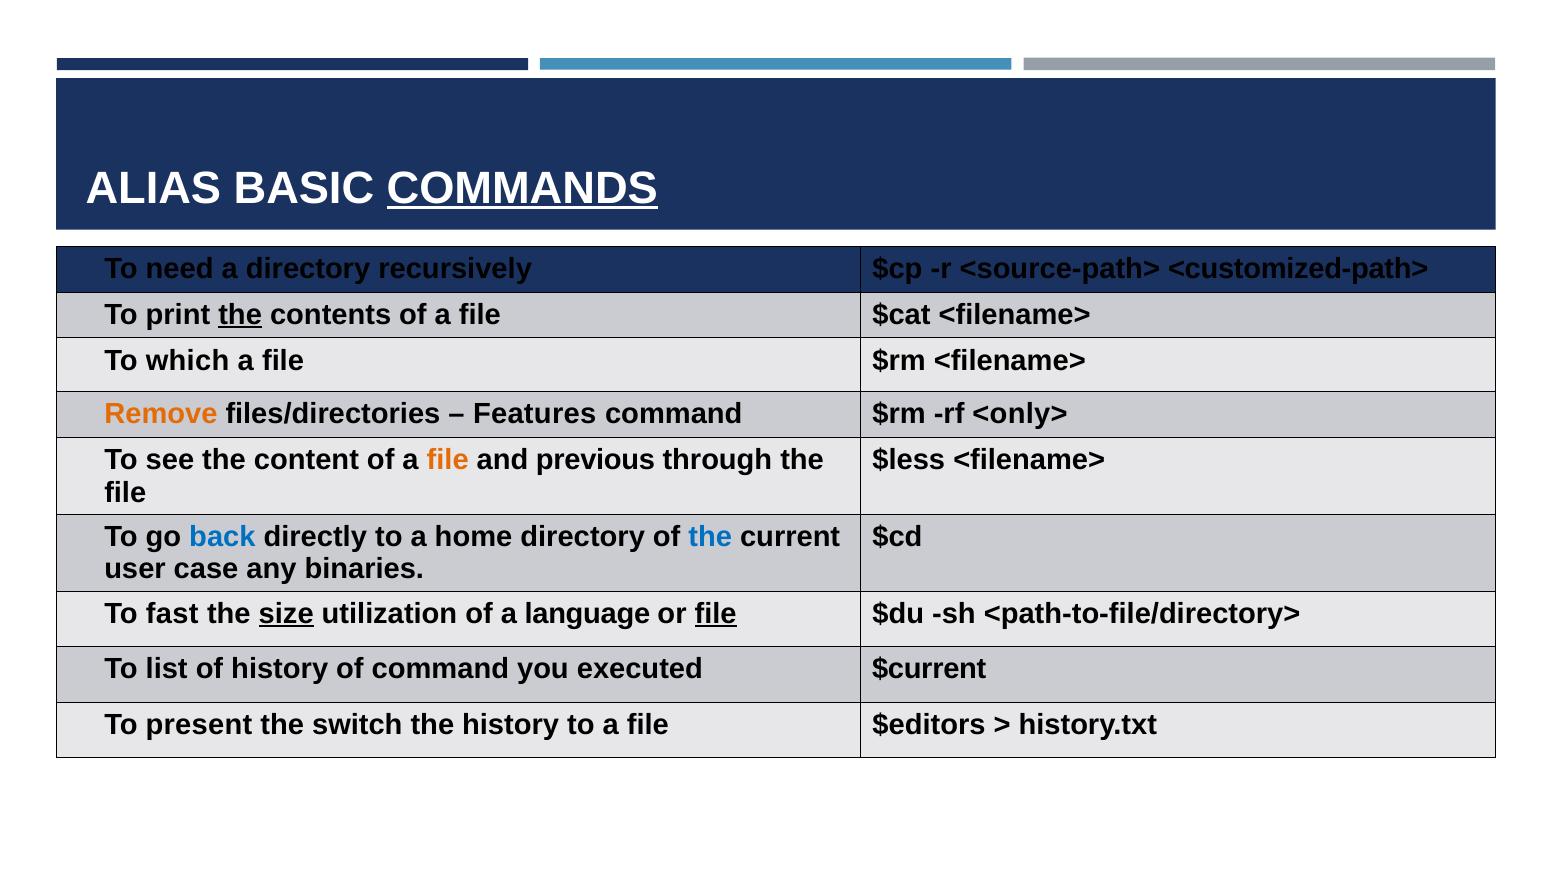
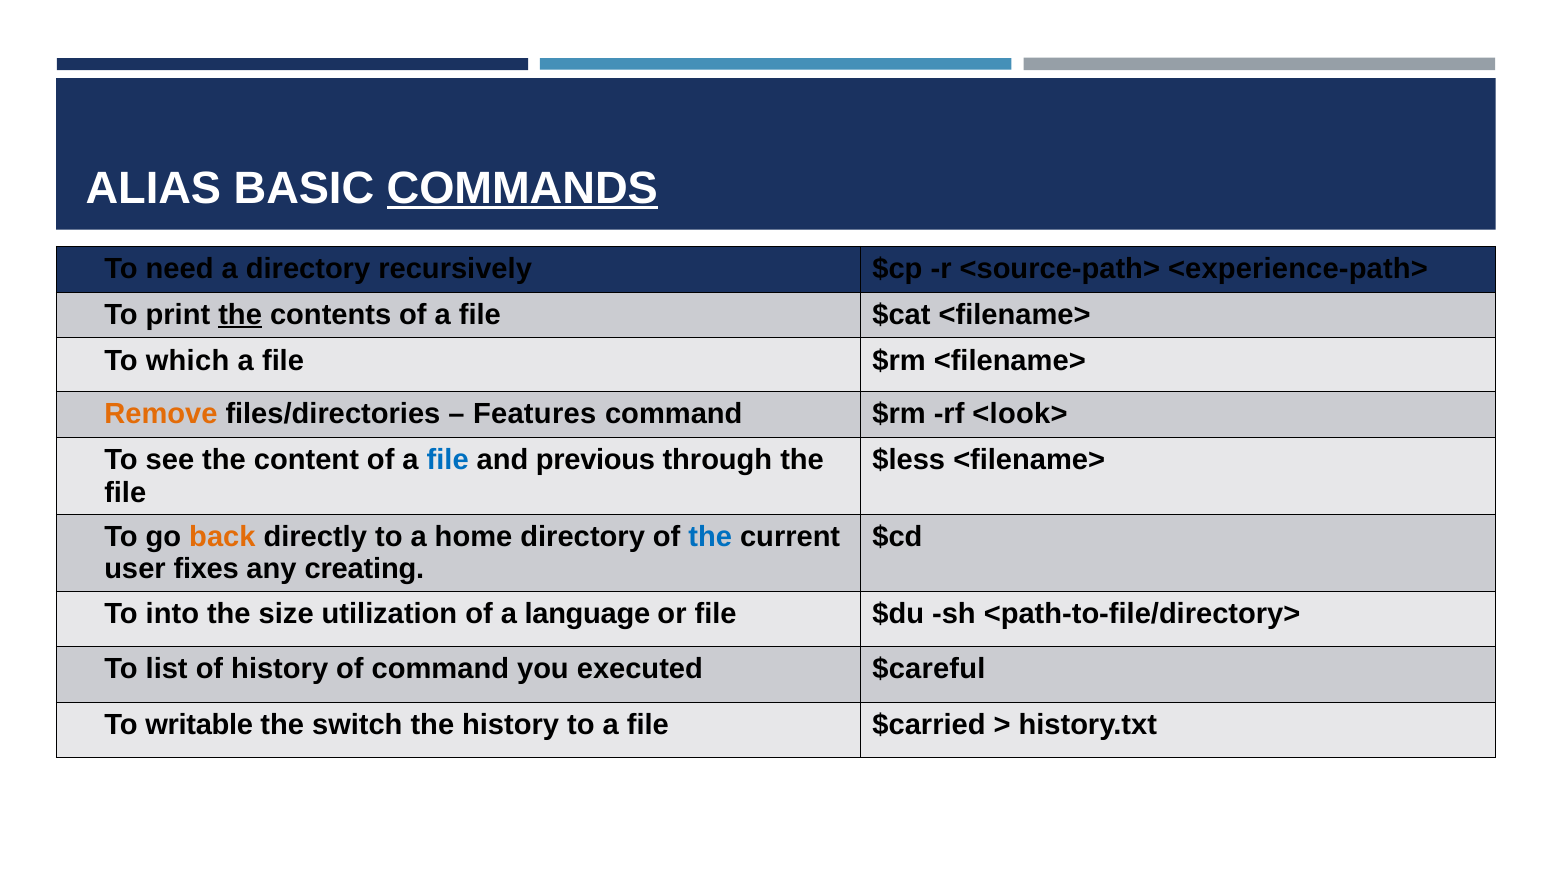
<customized-path>: <customized-path> -> <experience-path>
<only>: <only> -> <look>
file at (448, 460) colour: orange -> blue
back colour: blue -> orange
case: case -> fixes
binaries: binaries -> creating
fast: fast -> into
size underline: present -> none
file at (716, 614) underline: present -> none
$current: $current -> $careful
present: present -> writable
$editors: $editors -> $carried
